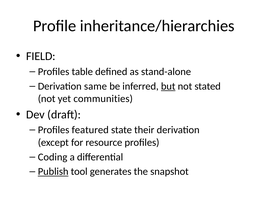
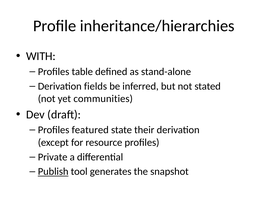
FIELD: FIELD -> WITH
same: same -> fields
but underline: present -> none
Coding: Coding -> Private
